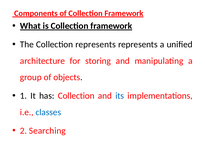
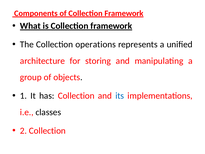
Collection represents: represents -> operations
classes colour: blue -> black
2 Searching: Searching -> Collection
